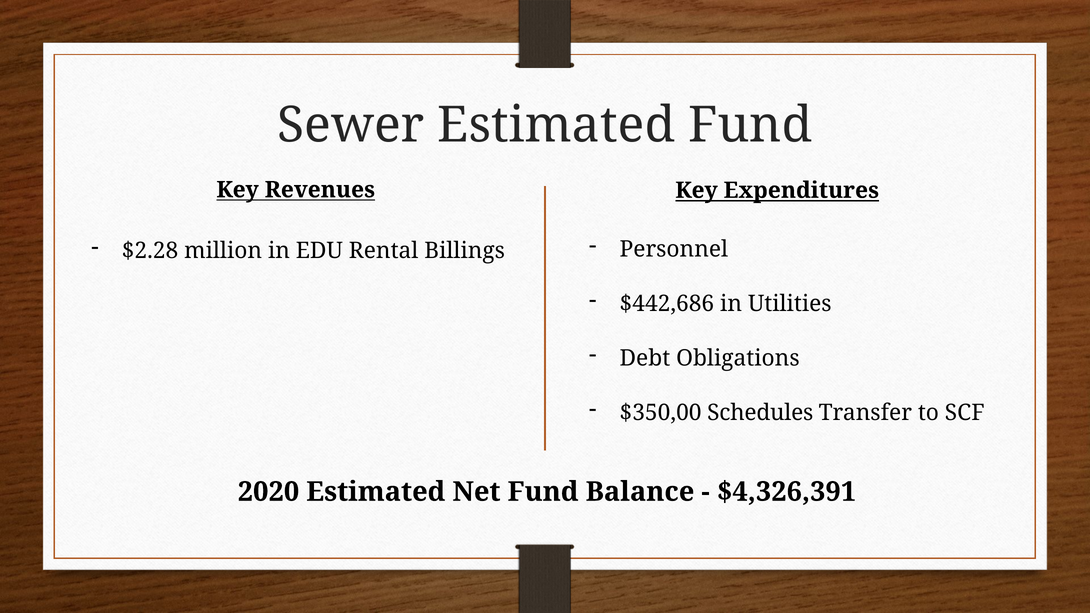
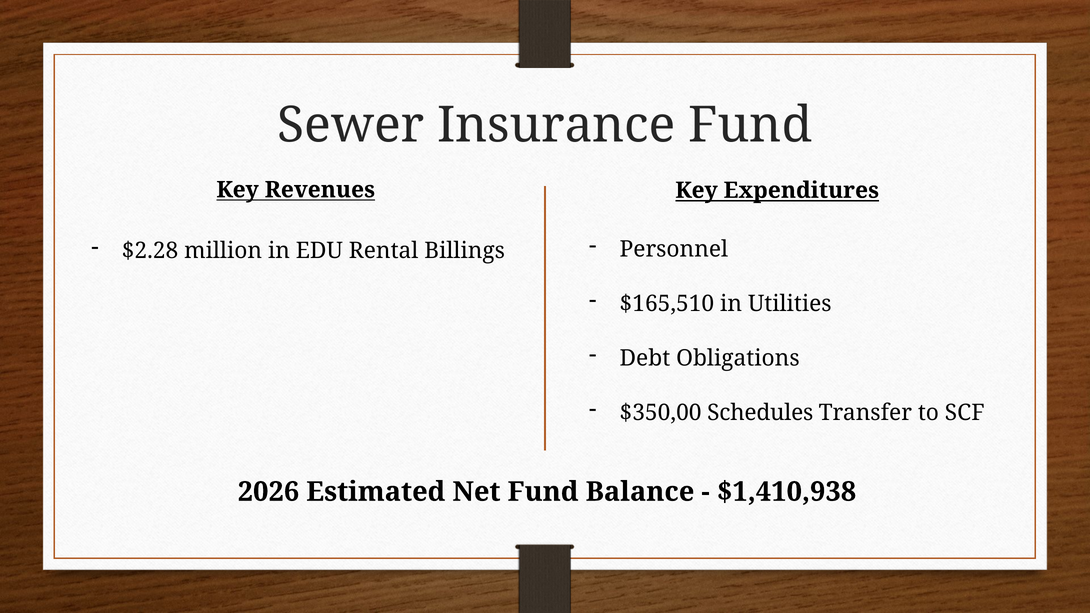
Sewer Estimated: Estimated -> Insurance
$442,686: $442,686 -> $165,510
2020: 2020 -> 2026
$4,326,391: $4,326,391 -> $1,410,938
